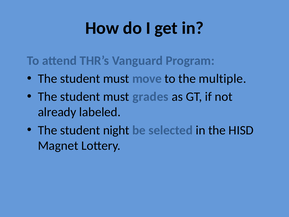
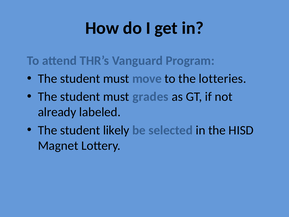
multiple: multiple -> lotteries
night: night -> likely
